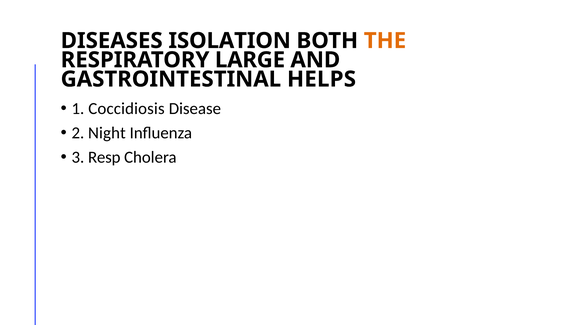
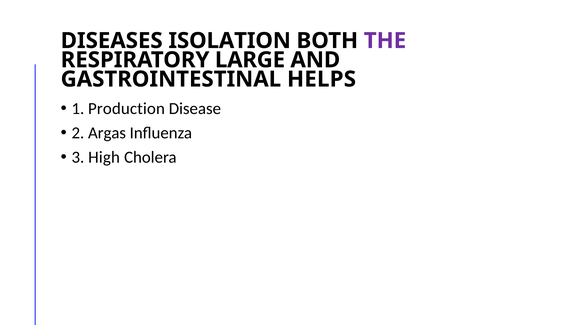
THE colour: orange -> purple
Coccidiosis: Coccidiosis -> Production
Night: Night -> Argas
Resp: Resp -> High
